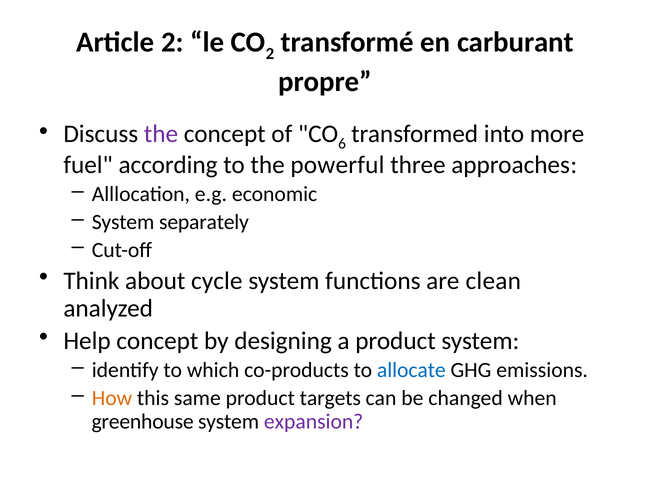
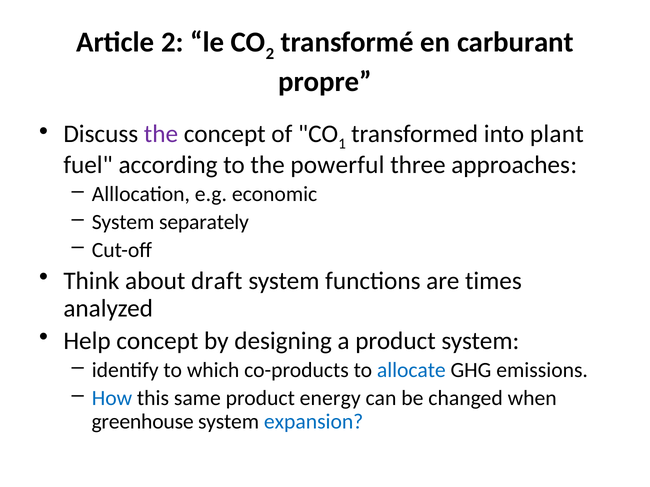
6: 6 -> 1
more: more -> plant
cycle: cycle -> draft
clean: clean -> times
How colour: orange -> blue
targets: targets -> energy
expansion colour: purple -> blue
